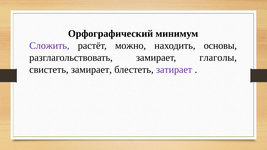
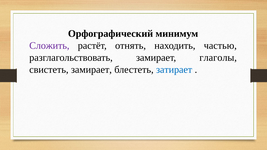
можно: можно -> отнять
основы: основы -> частью
затирает colour: purple -> blue
